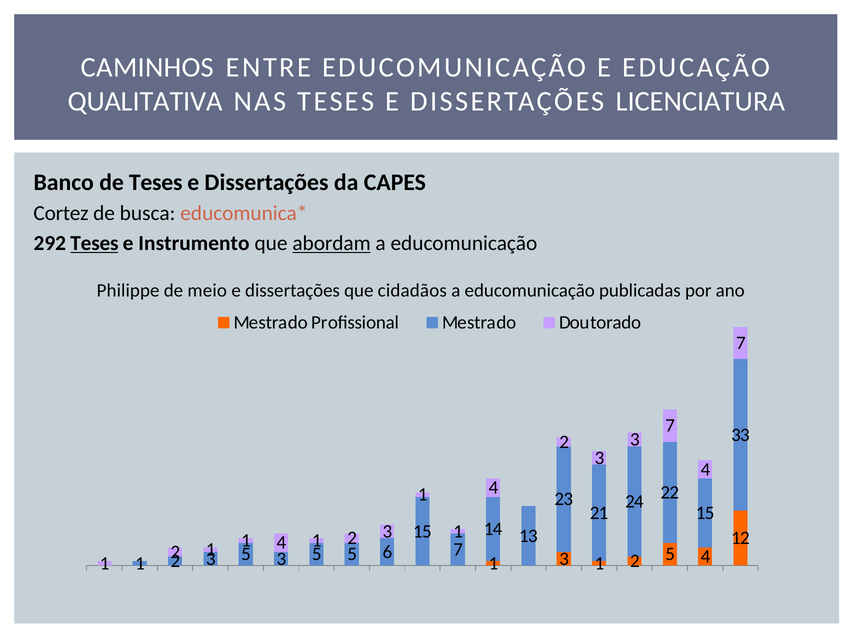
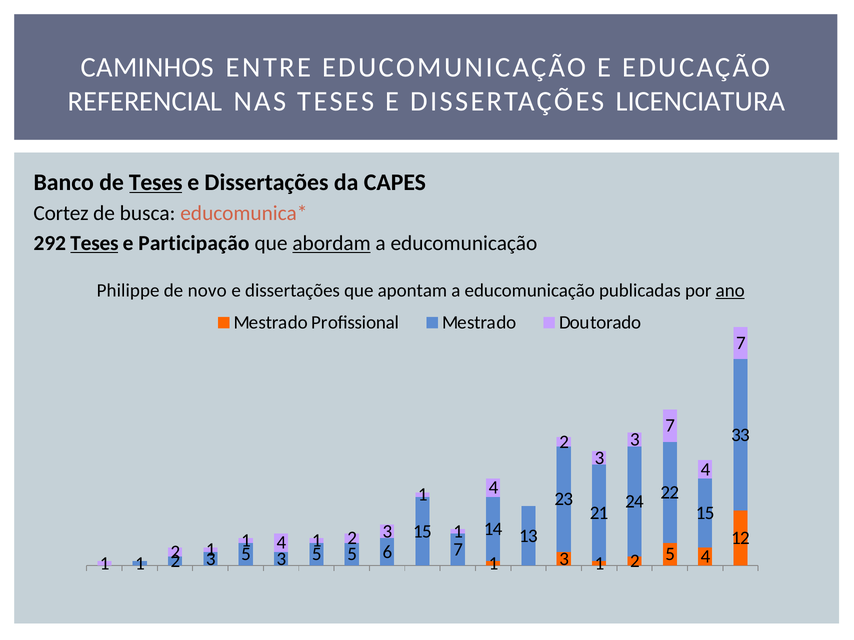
QUALITATIVA: QUALITATIVA -> REFERENCIAL
Teses at (156, 182) underline: none -> present
Instrumento: Instrumento -> Participação
meio: meio -> novo
cidadãos: cidadãos -> apontam
ano underline: none -> present
